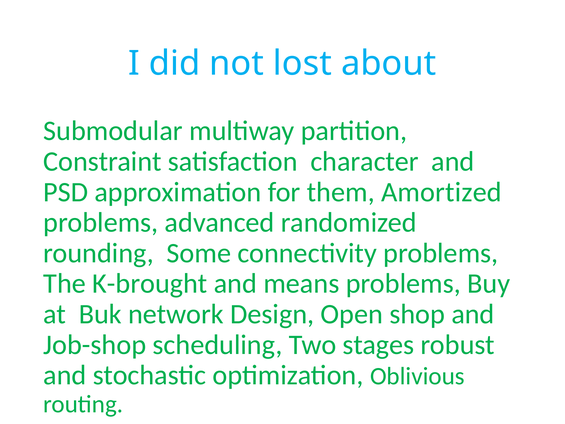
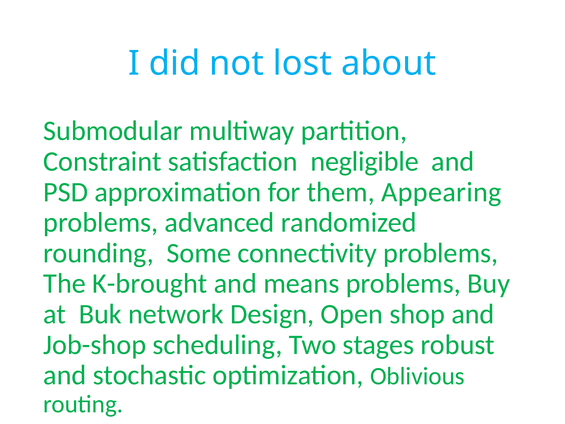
character: character -> negligible
Amortized: Amortized -> Appearing
